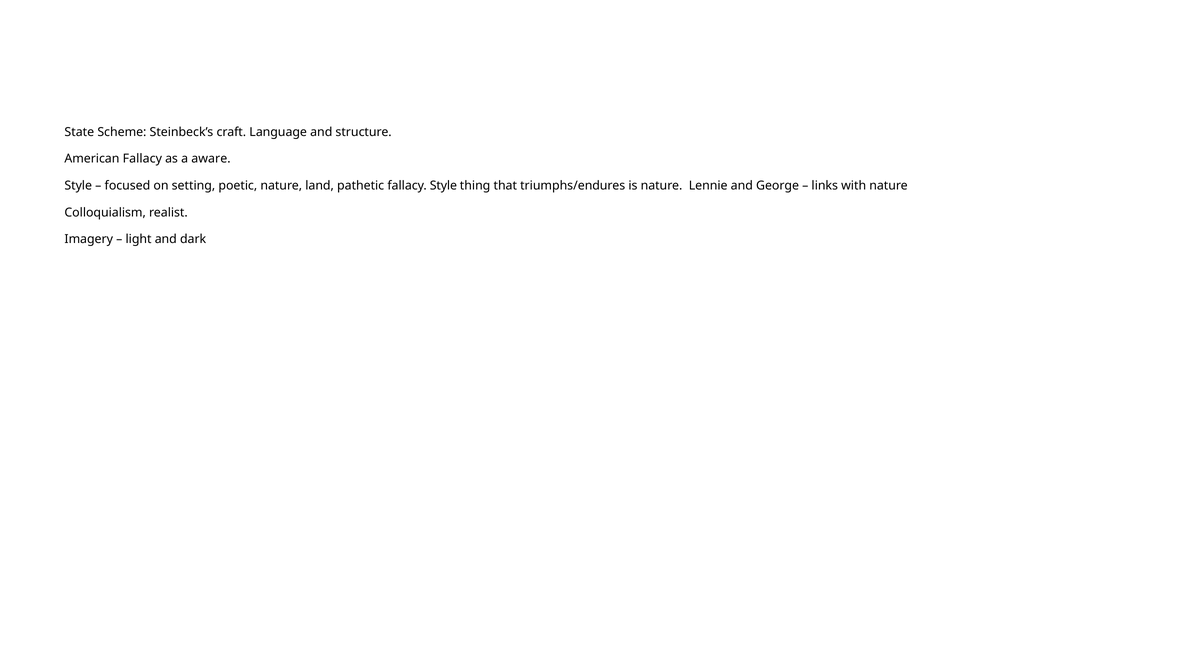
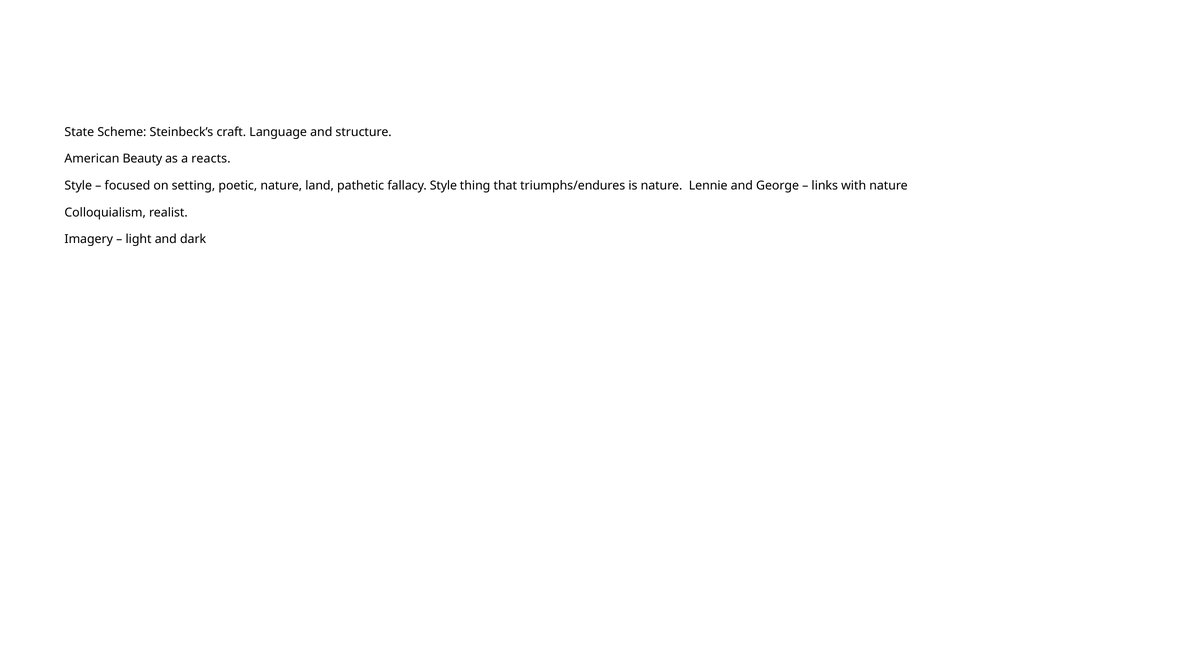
American Fallacy: Fallacy -> Beauty
aware: aware -> reacts
